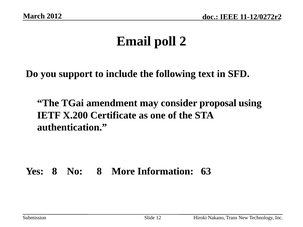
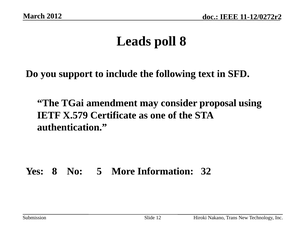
Email: Email -> Leads
poll 2: 2 -> 8
X.200: X.200 -> X.579
No 8: 8 -> 5
63: 63 -> 32
